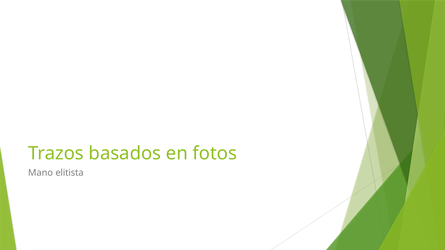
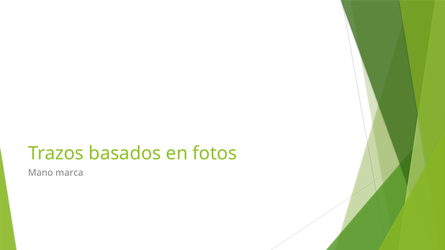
elitista: elitista -> marca
